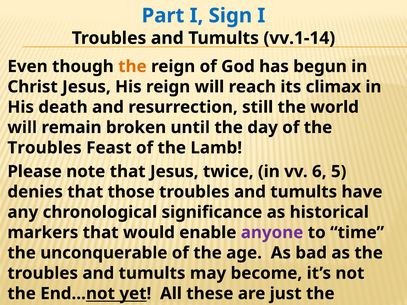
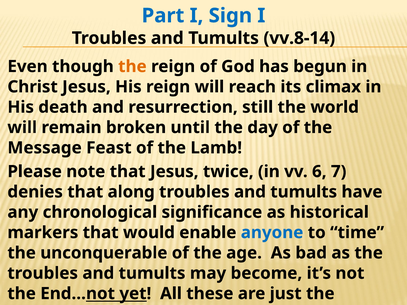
vv.1-14: vv.1-14 -> vv.8-14
Troubles at (45, 148): Troubles -> Message
5: 5 -> 7
those: those -> along
anyone colour: purple -> blue
